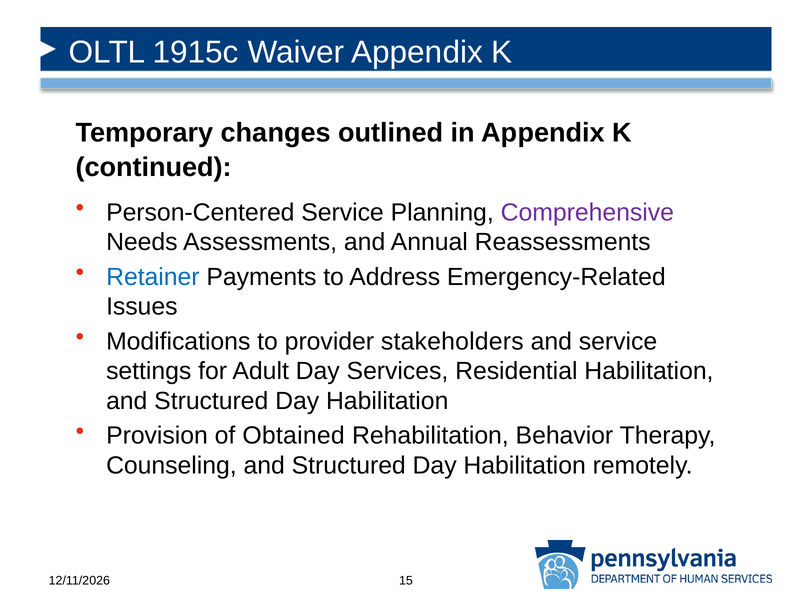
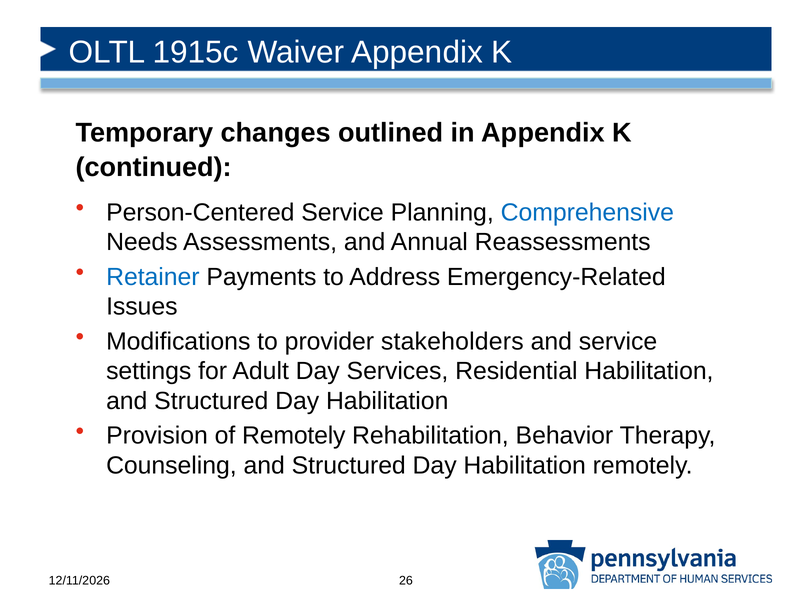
Comprehensive colour: purple -> blue
of Obtained: Obtained -> Remotely
15: 15 -> 26
